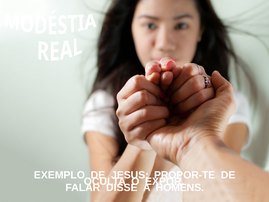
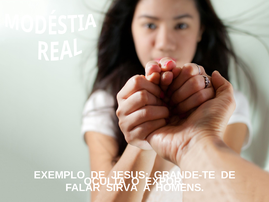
PROPOR-TE: PROPOR-TE -> GRANDE-TE
DISSE: DISSE -> SIRVA
